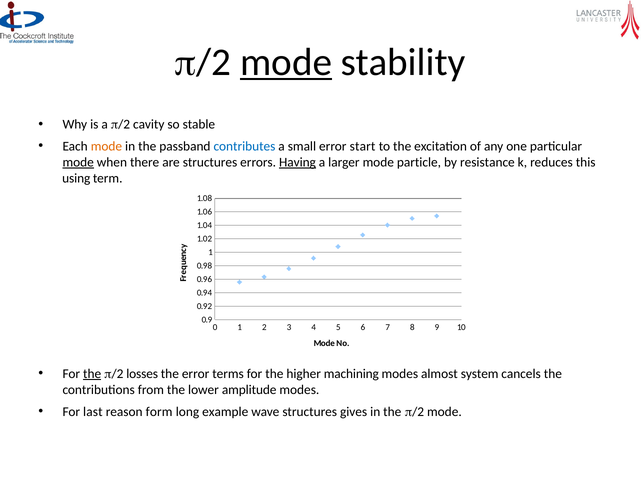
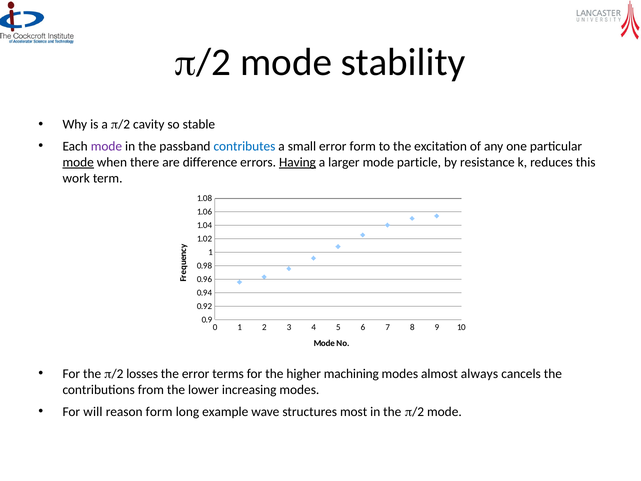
mode at (286, 62) underline: present -> none
mode at (106, 146) colour: orange -> purple
error start: start -> form
are structures: structures -> difference
using: using -> work
the at (92, 374) underline: present -> none
system: system -> always
amplitude: amplitude -> increasing
last: last -> will
gives: gives -> most
